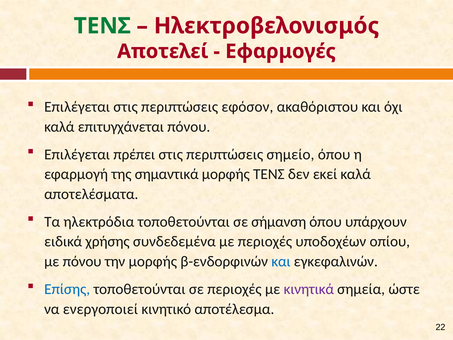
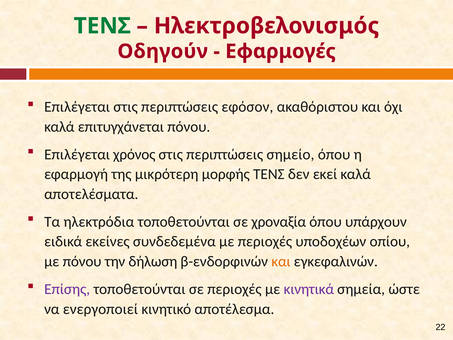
Αποτελεί: Αποτελεί -> Οδηγούν
πρέπει: πρέπει -> χρόνος
σημαντικά: σημαντικά -> μικρότερη
σήμανση: σήμανση -> χροναξία
χρήσης: χρήσης -> εκείνες
την μορφής: μορφής -> δήλωση
και at (281, 261) colour: blue -> orange
Επίσης colour: blue -> purple
